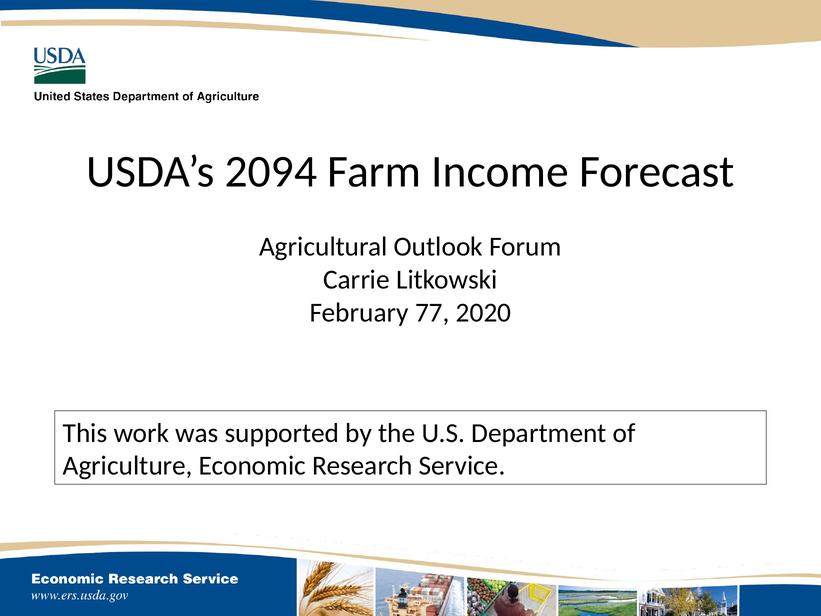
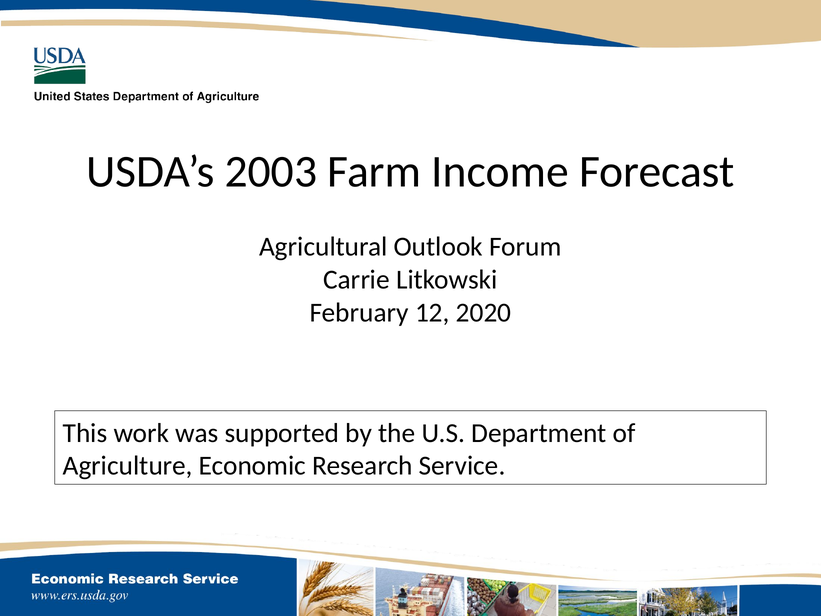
2094: 2094 -> 2003
77: 77 -> 12
